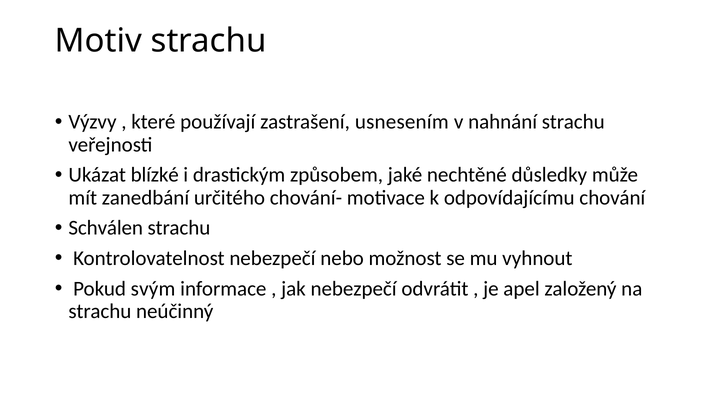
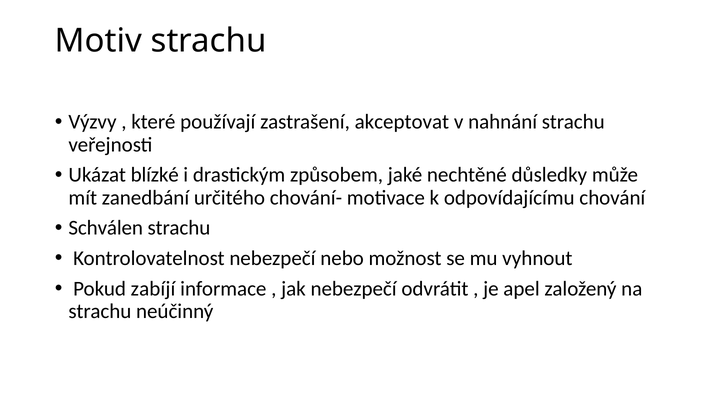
usnesením: usnesením -> akceptovat
svým: svým -> zabíjí
